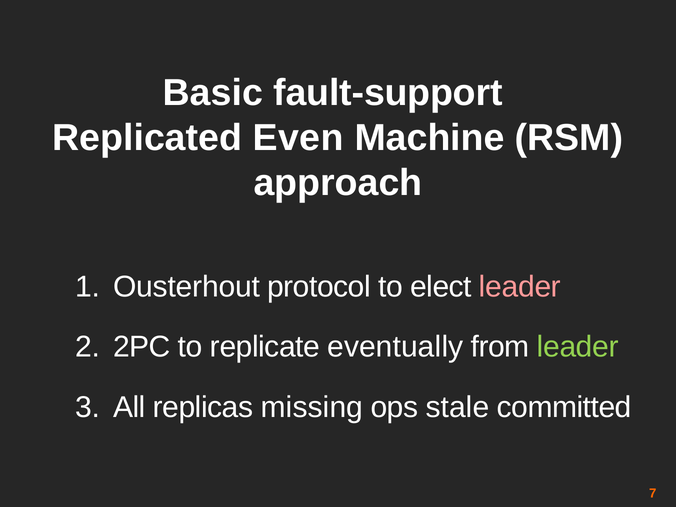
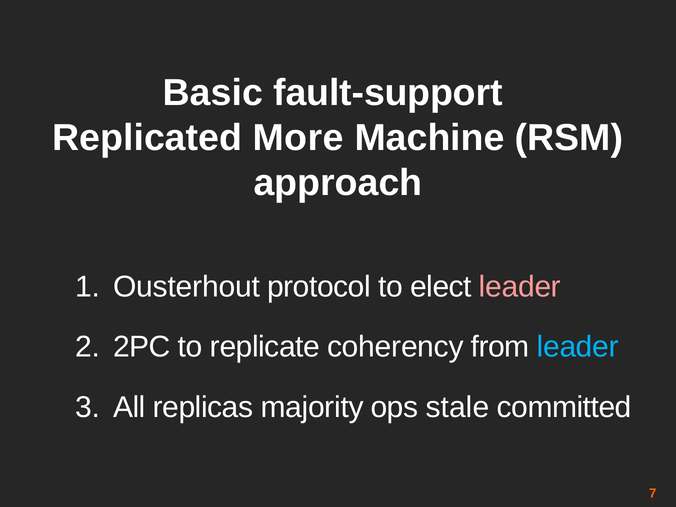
Even: Even -> More
eventually: eventually -> coherency
leader at (578, 347) colour: light green -> light blue
missing: missing -> majority
